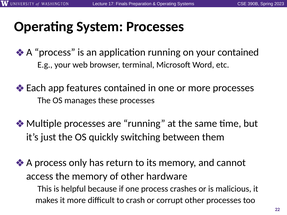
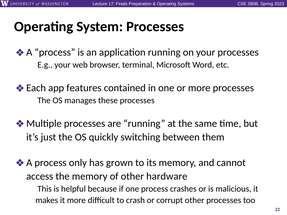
your contained: contained -> processes
return: return -> grown
